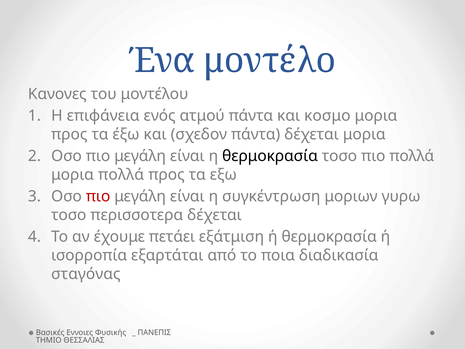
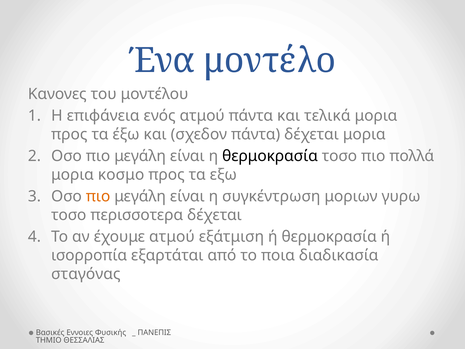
κοσμο: κοσμο -> τελικά
μορια πολλά: πολλά -> κοσμο
πιο at (98, 196) colour: red -> orange
έχουμε πετάει: πετάει -> ατμού
